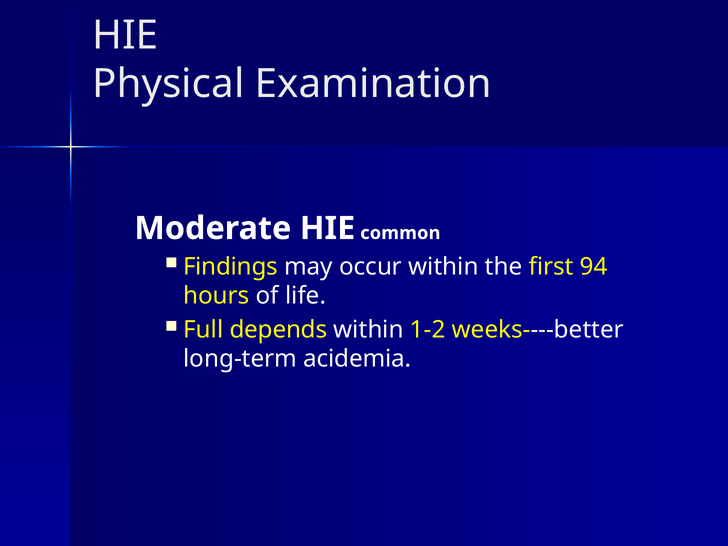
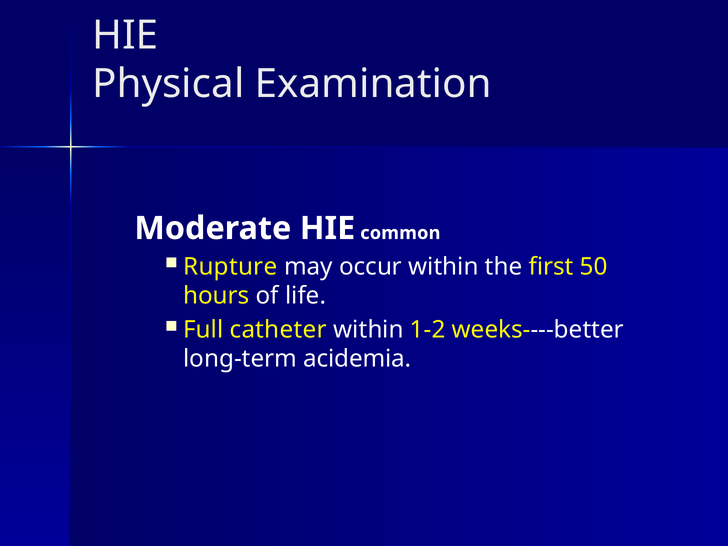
Findings: Findings -> Rupture
94: 94 -> 50
depends: depends -> catheter
